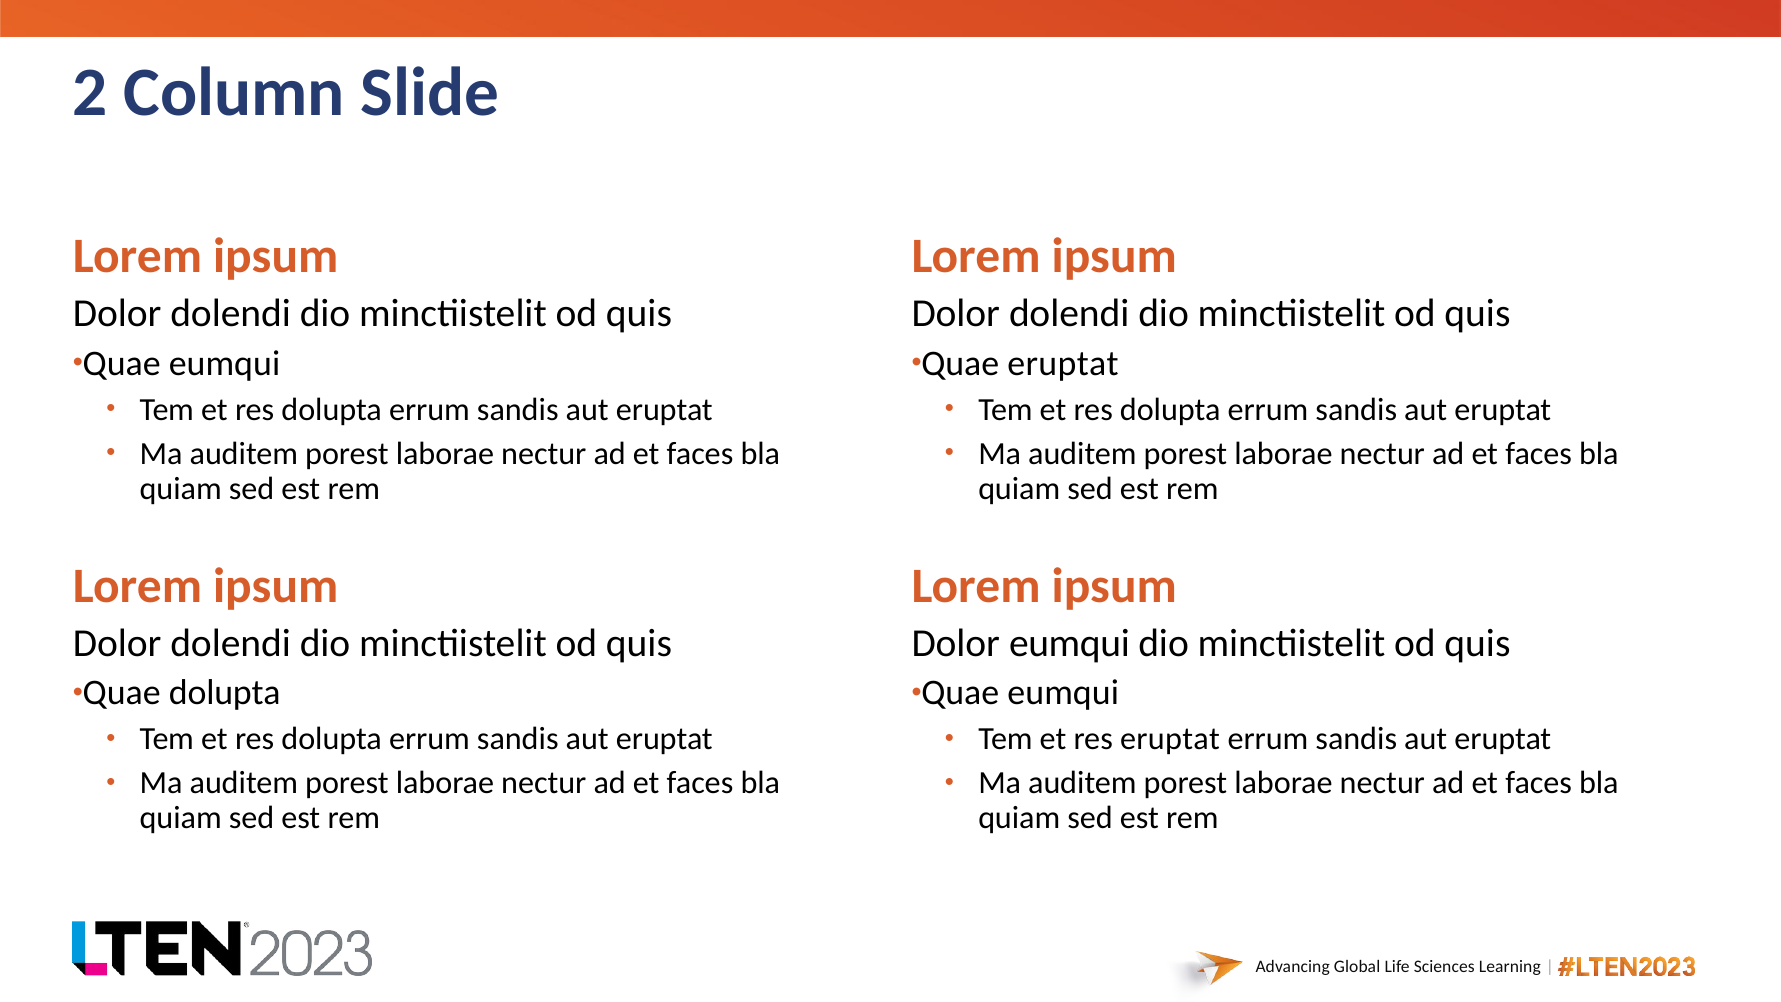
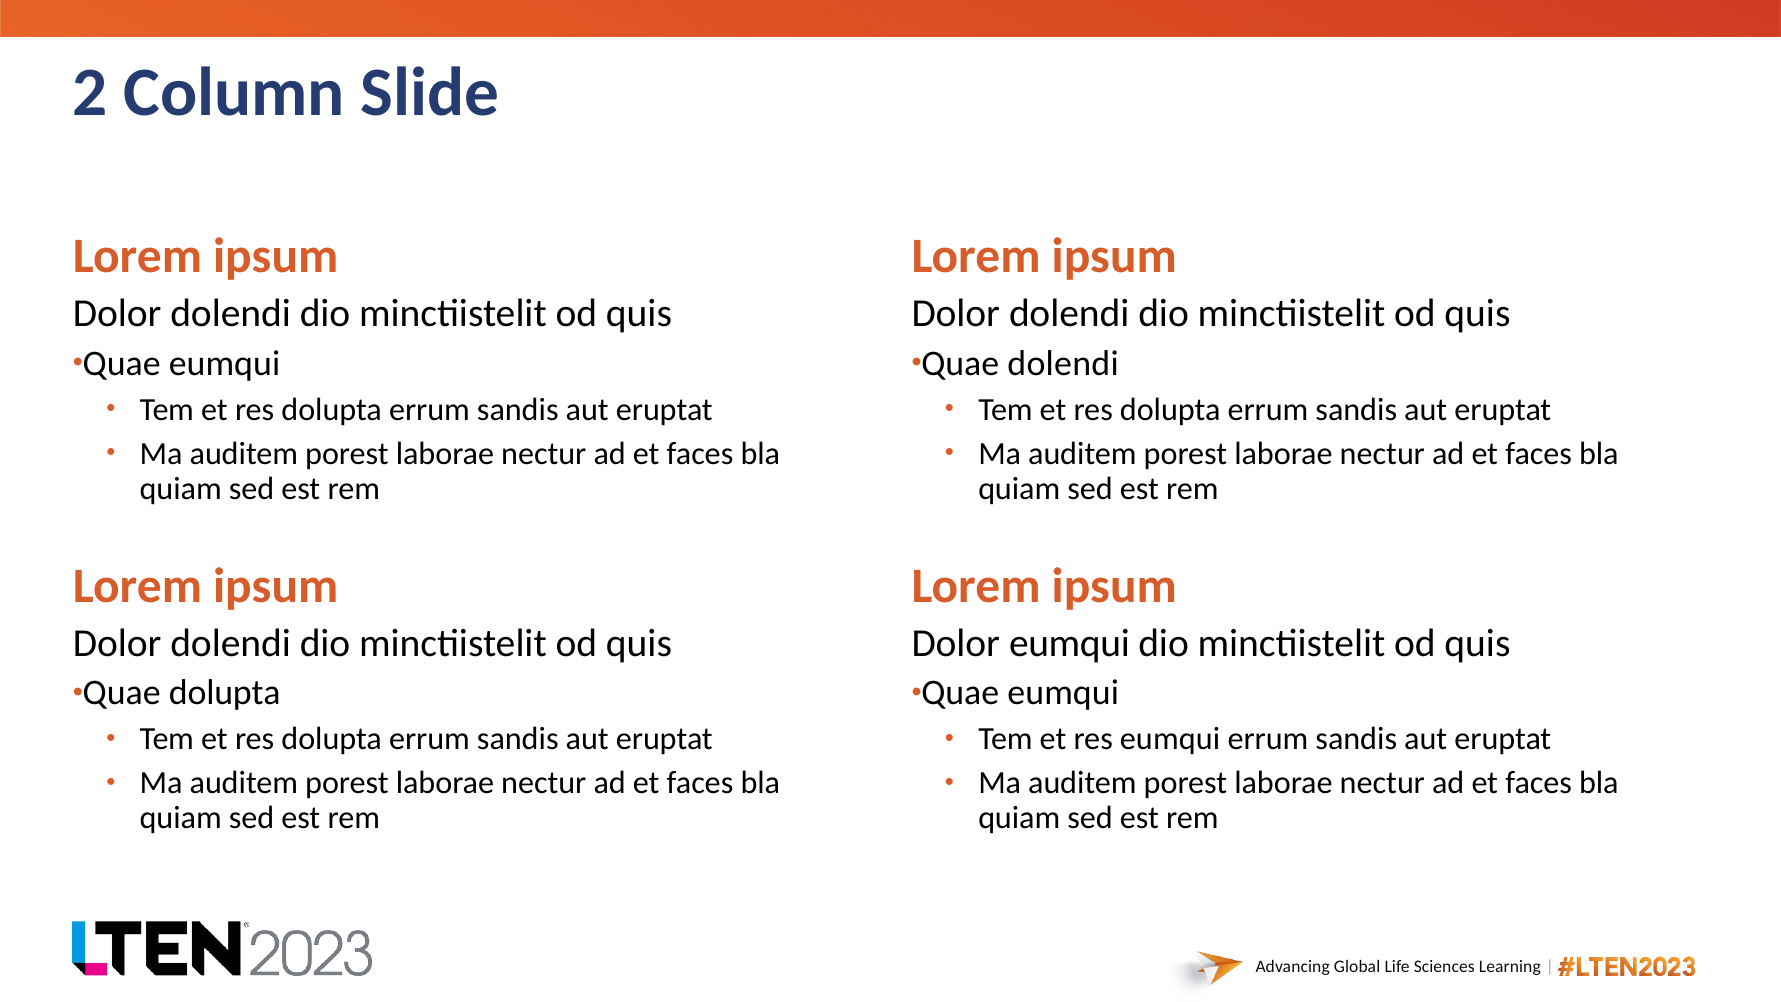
Quae eruptat: eruptat -> dolendi
res eruptat: eruptat -> eumqui
